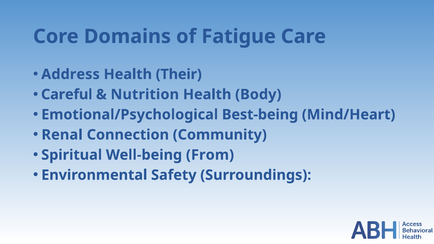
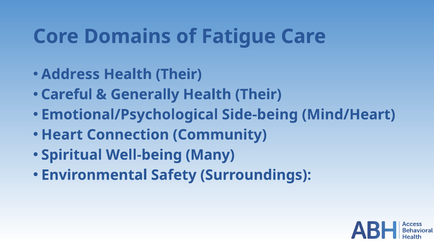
Nutrition: Nutrition -> Generally
Body at (258, 95): Body -> Their
Best-being: Best-being -> Side-being
Renal: Renal -> Heart
From: From -> Many
